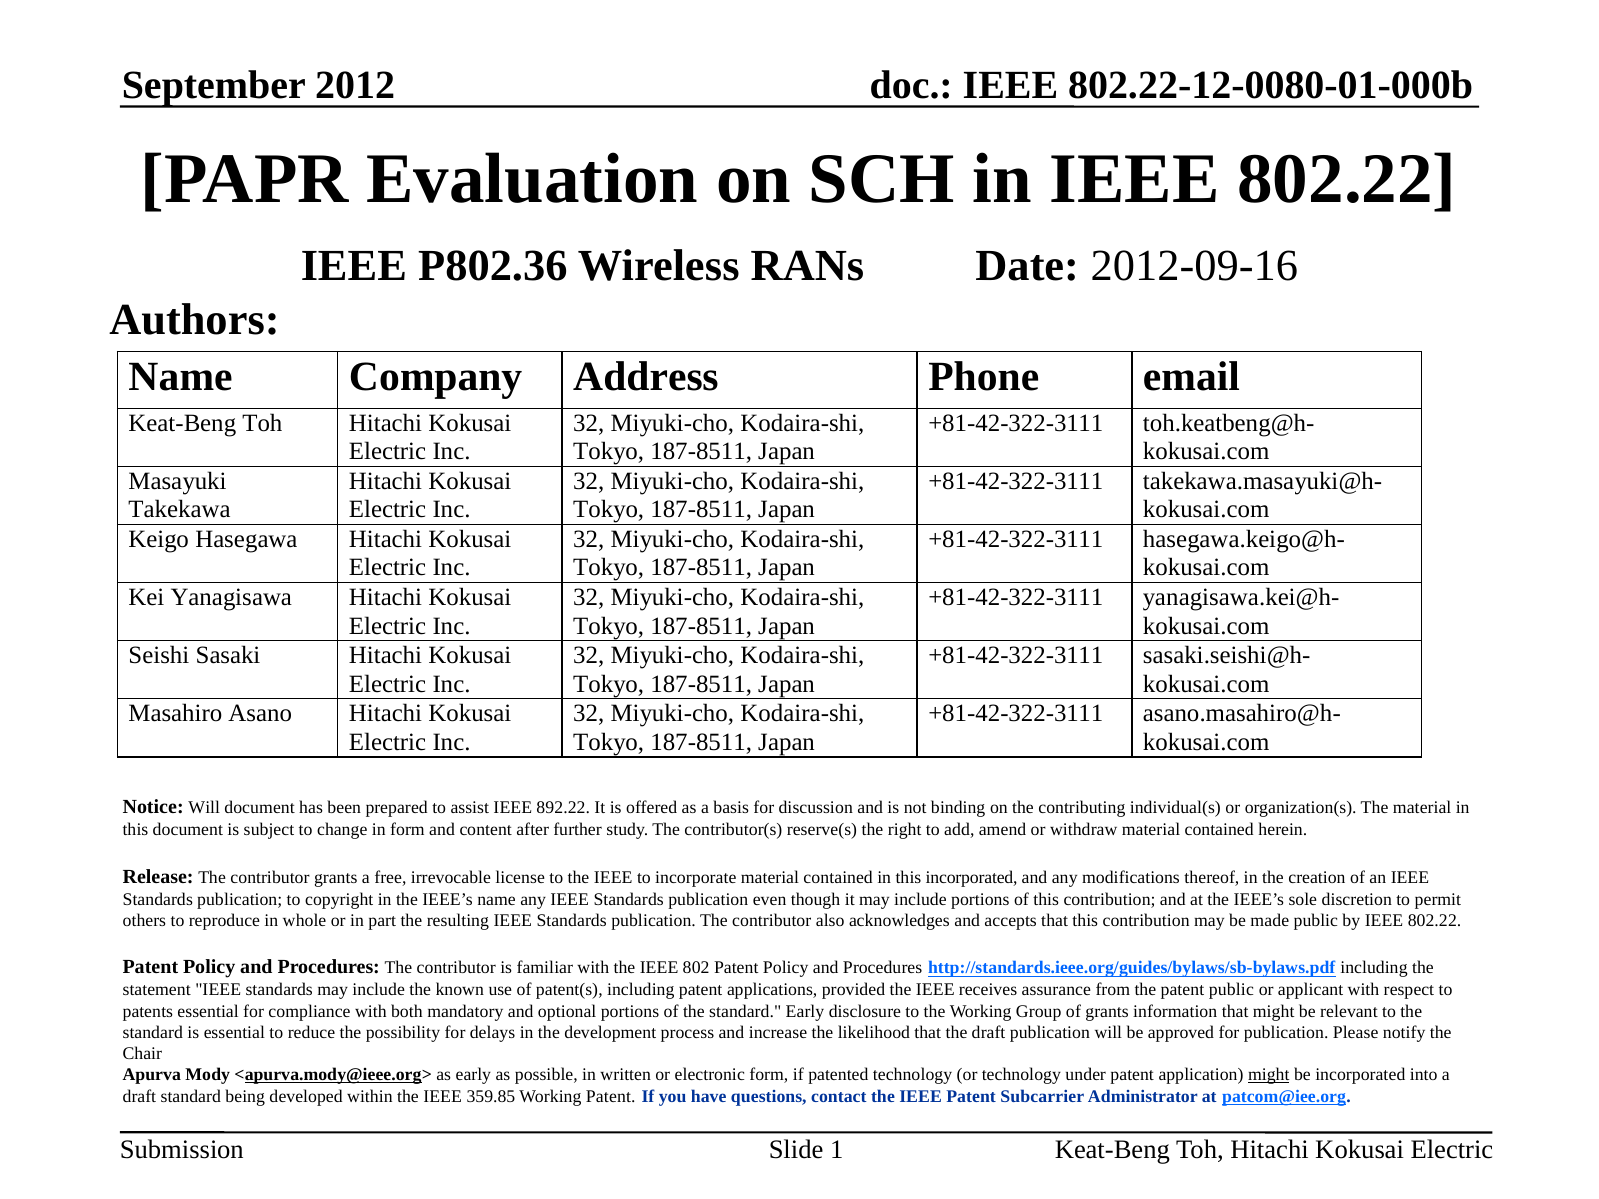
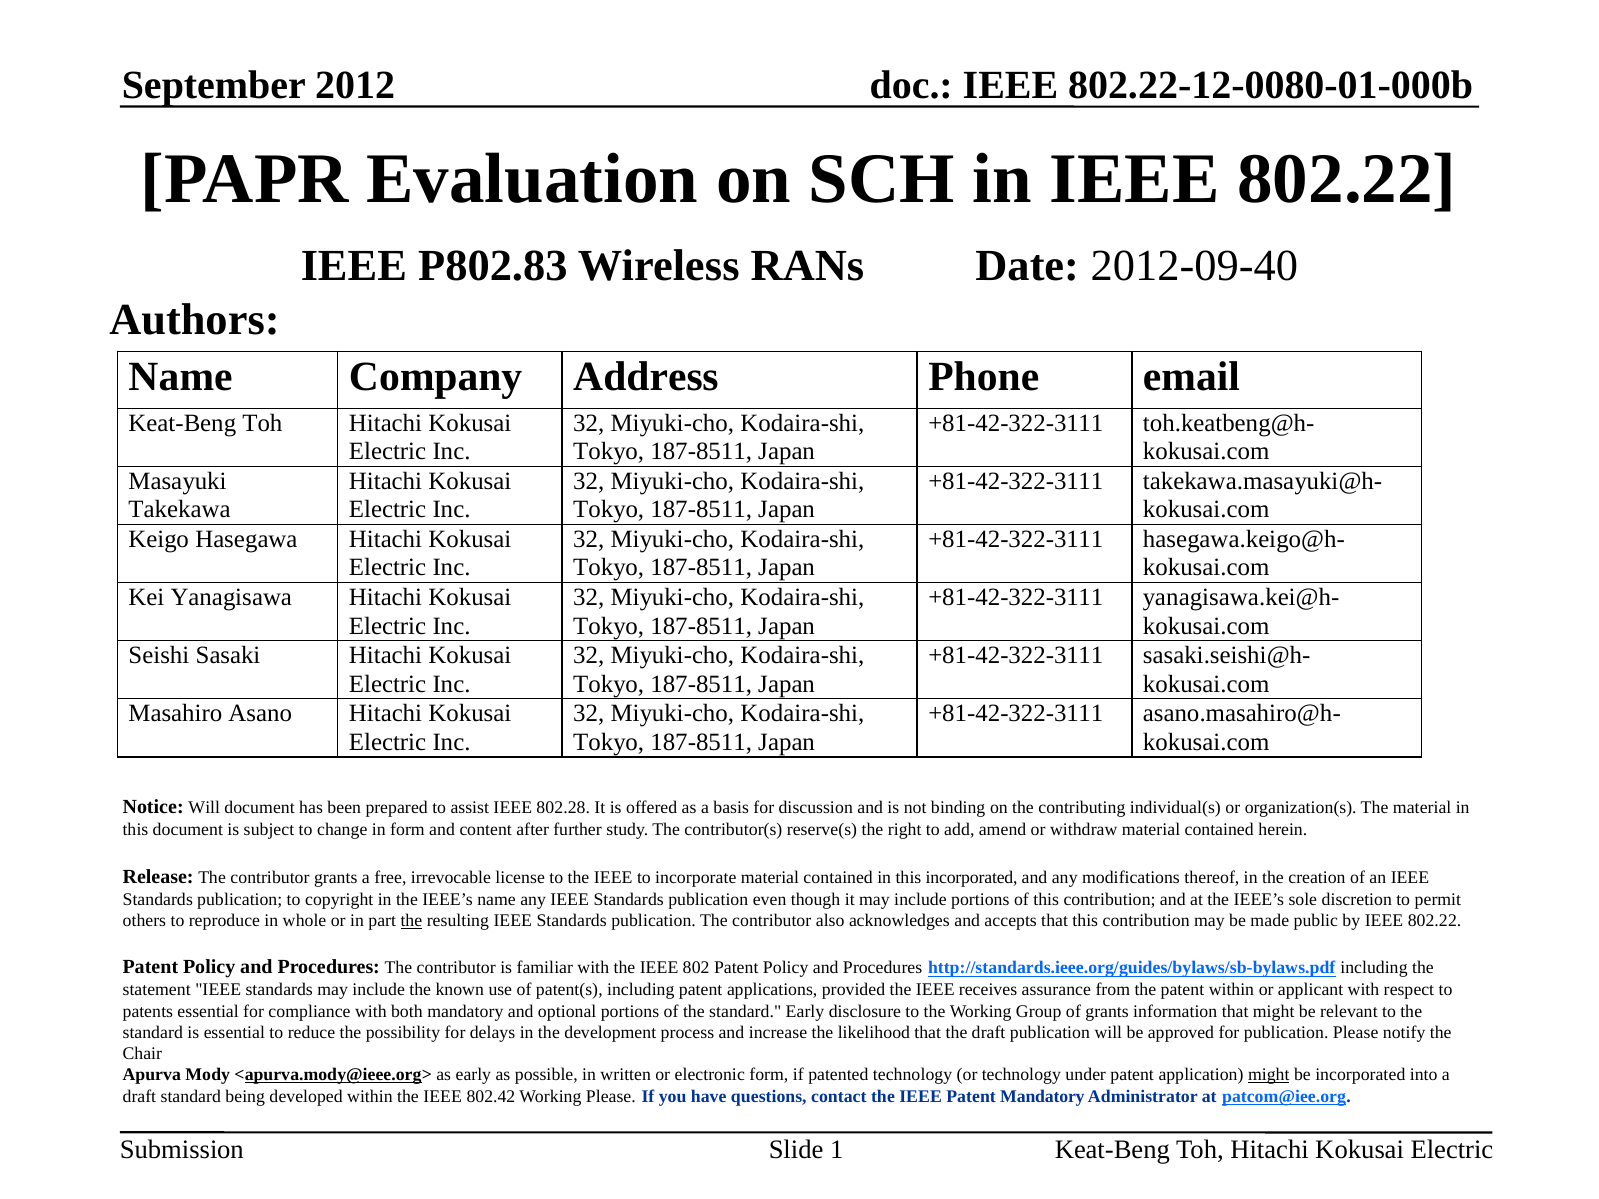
P802.36: P802.36 -> P802.83
2012-09-16: 2012-09-16 -> 2012-09-40
892.22: 892.22 -> 802.28
the at (411, 921) underline: none -> present
patent public: public -> within
359.85: 359.85 -> 802.42
Working Patent: Patent -> Please
Patent Subcarrier: Subcarrier -> Mandatory
